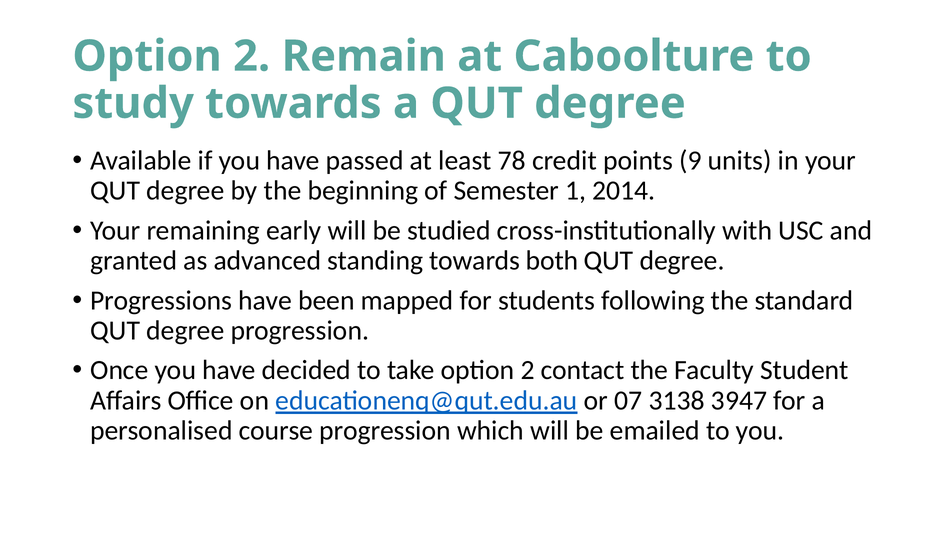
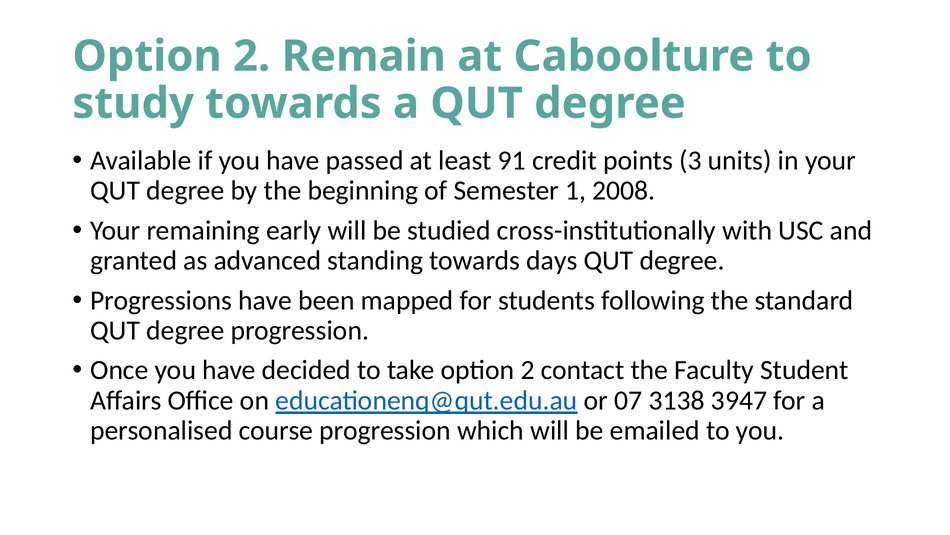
78: 78 -> 91
9: 9 -> 3
2014: 2014 -> 2008
both: both -> days
